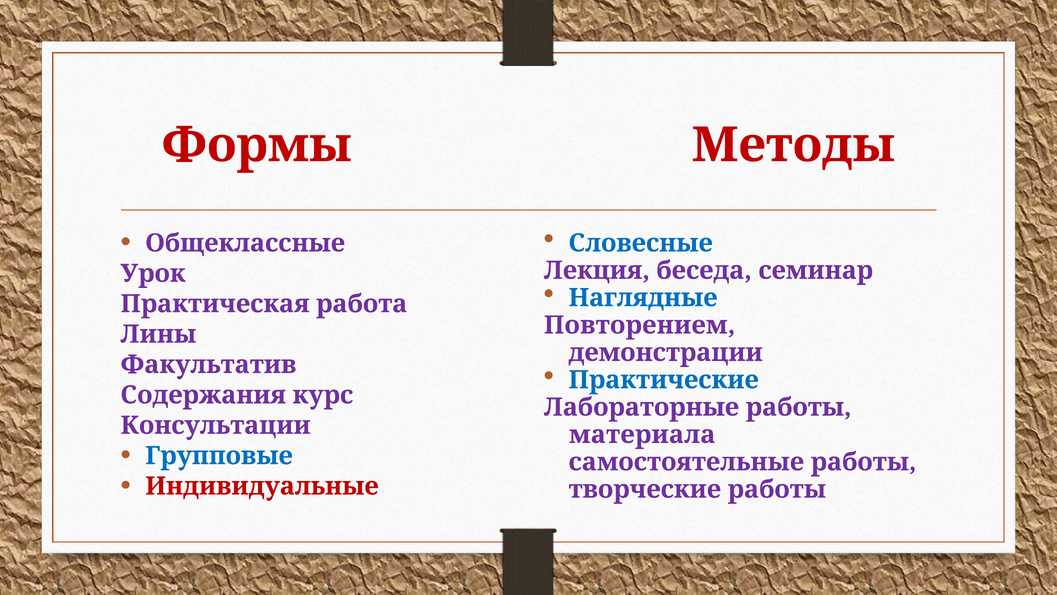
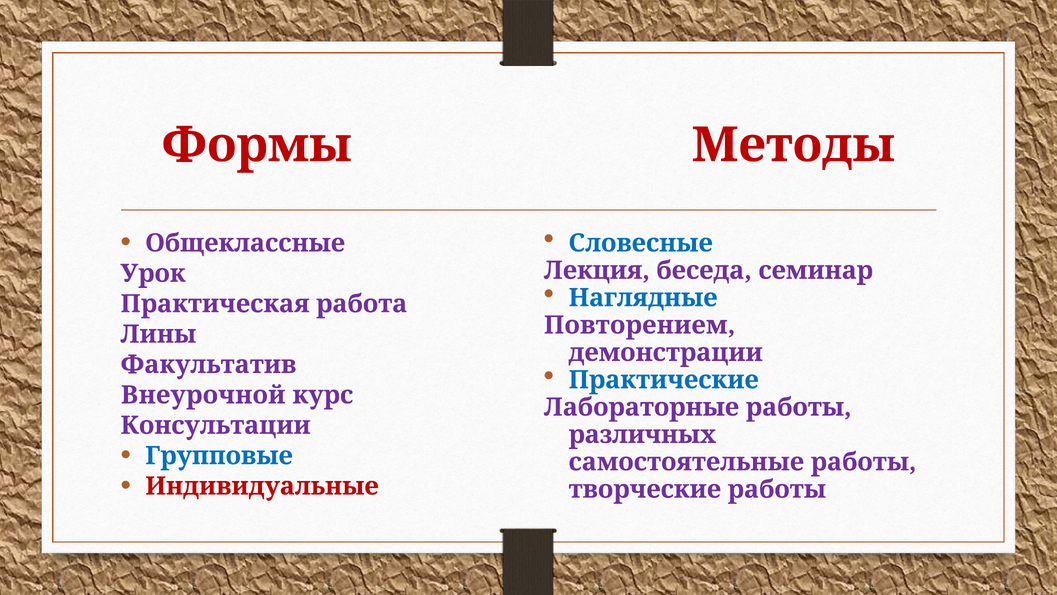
Содержания: Содержания -> Внеурочной
материала: материала -> различных
